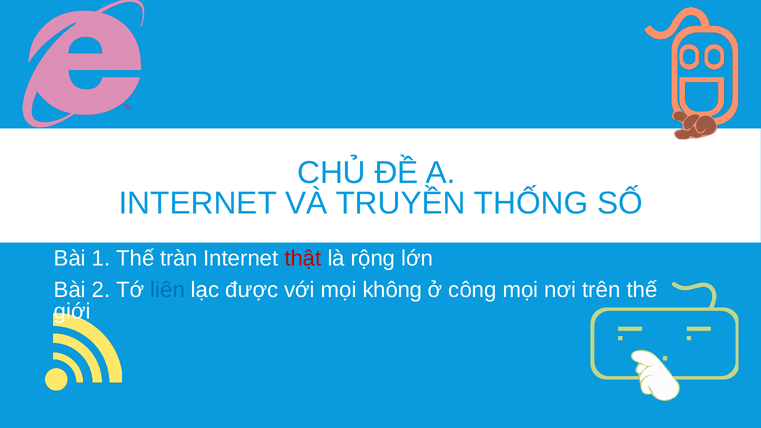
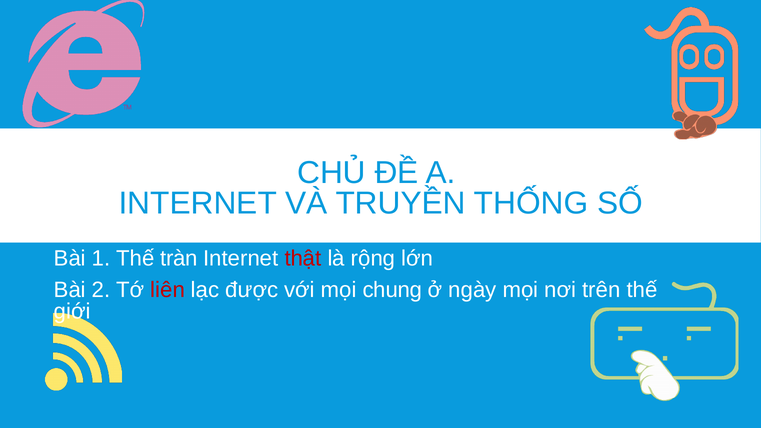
liên colour: blue -> red
không: không -> chung
công: công -> ngày
